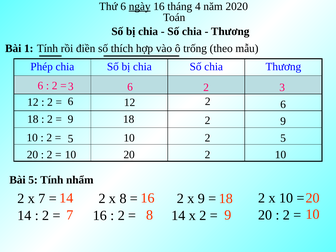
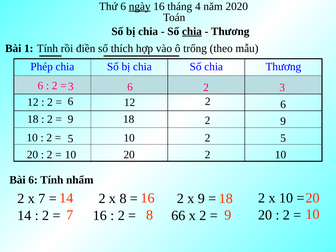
chia at (192, 31) underline: none -> present
Bài 5: 5 -> 6
14 at (178, 215): 14 -> 66
